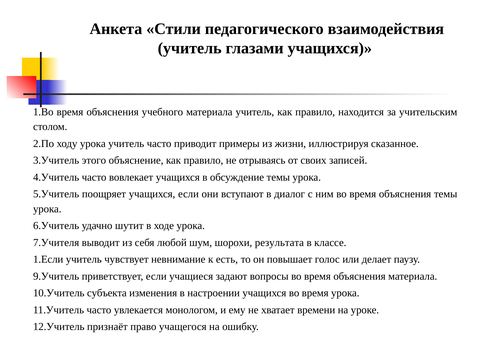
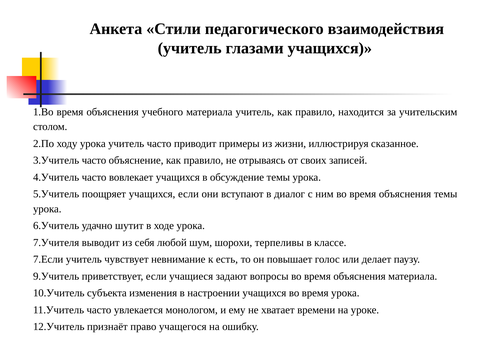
3.Учитель этого: этого -> часто
результата: результата -> терпеливы
1.Если: 1.Если -> 7.Если
